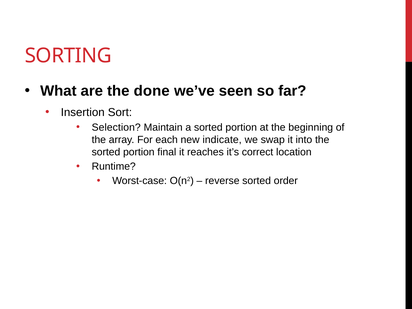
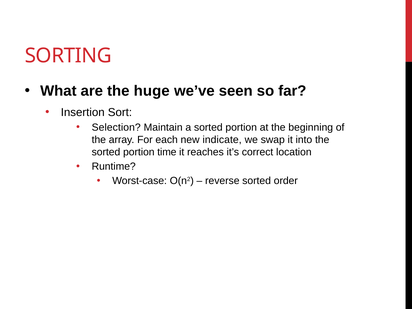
done: done -> huge
final: final -> time
